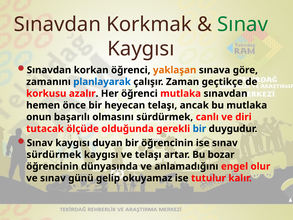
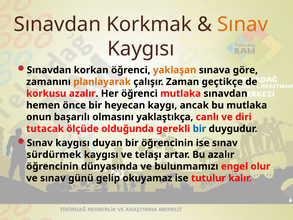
Sınav at (243, 24) colour: green -> orange
planlayarak colour: blue -> orange
heyecan telaşı: telaşı -> kaygı
olmasını sürdürmek: sürdürmek -> yaklaştıkça
Bu bozar: bozar -> azalır
anlamadığını: anlamadığını -> bulunmamızı
